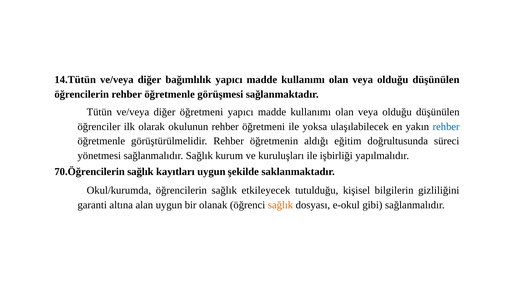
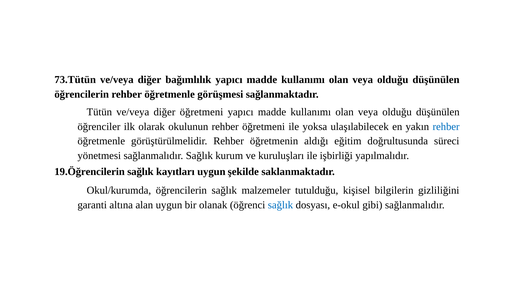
14.Tütün: 14.Tütün -> 73.Tütün
70.Öğrencilerin: 70.Öğrencilerin -> 19.Öğrencilerin
etkileyecek: etkileyecek -> malzemeler
sağlık at (280, 205) colour: orange -> blue
